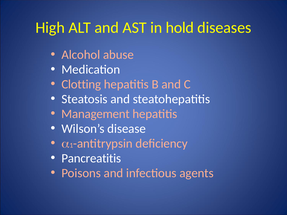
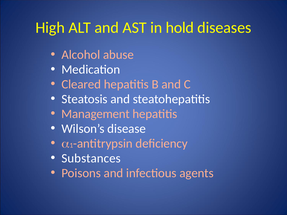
Clotting: Clotting -> Cleared
Pancreatitis: Pancreatitis -> Substances
